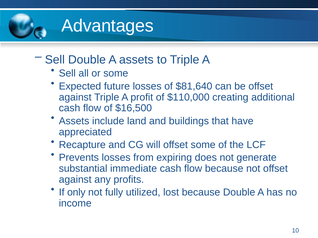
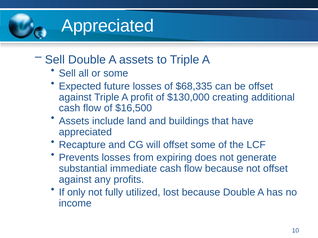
Advantages at (108, 26): Advantages -> Appreciated
$81,640: $81,640 -> $68,335
$110,000: $110,000 -> $130,000
